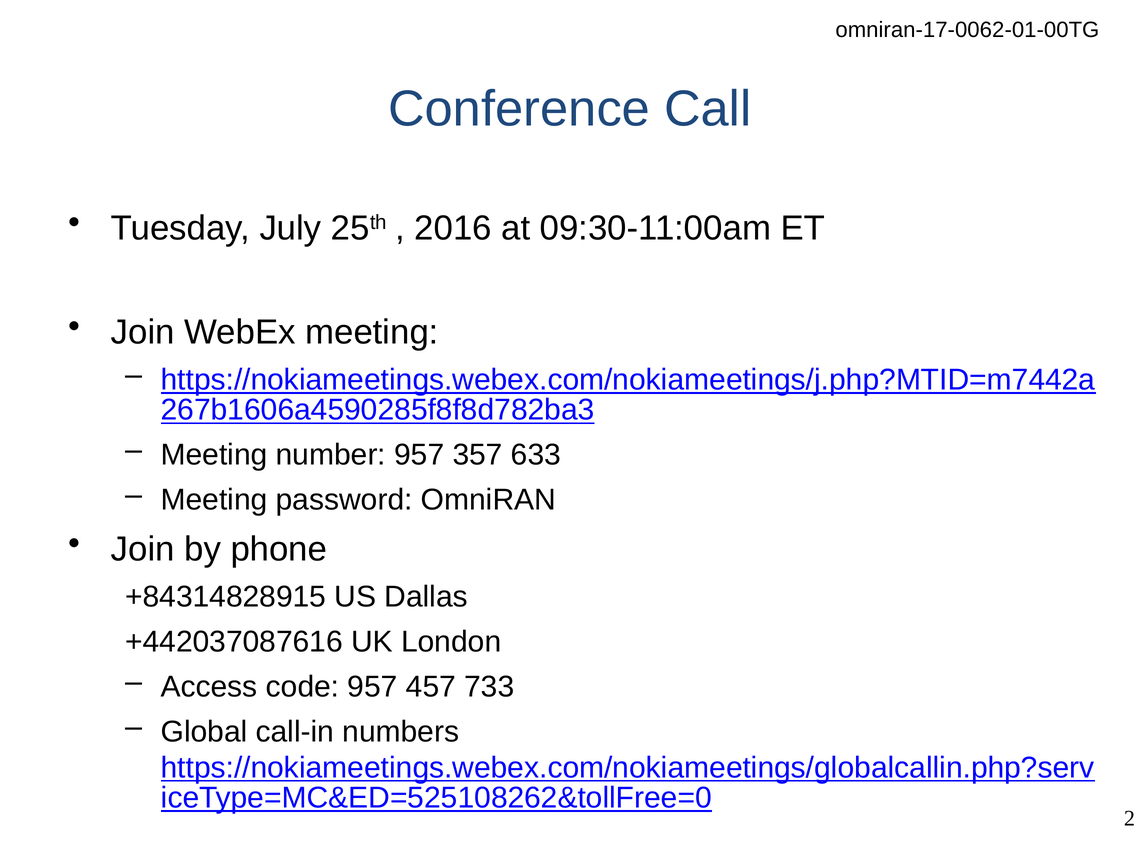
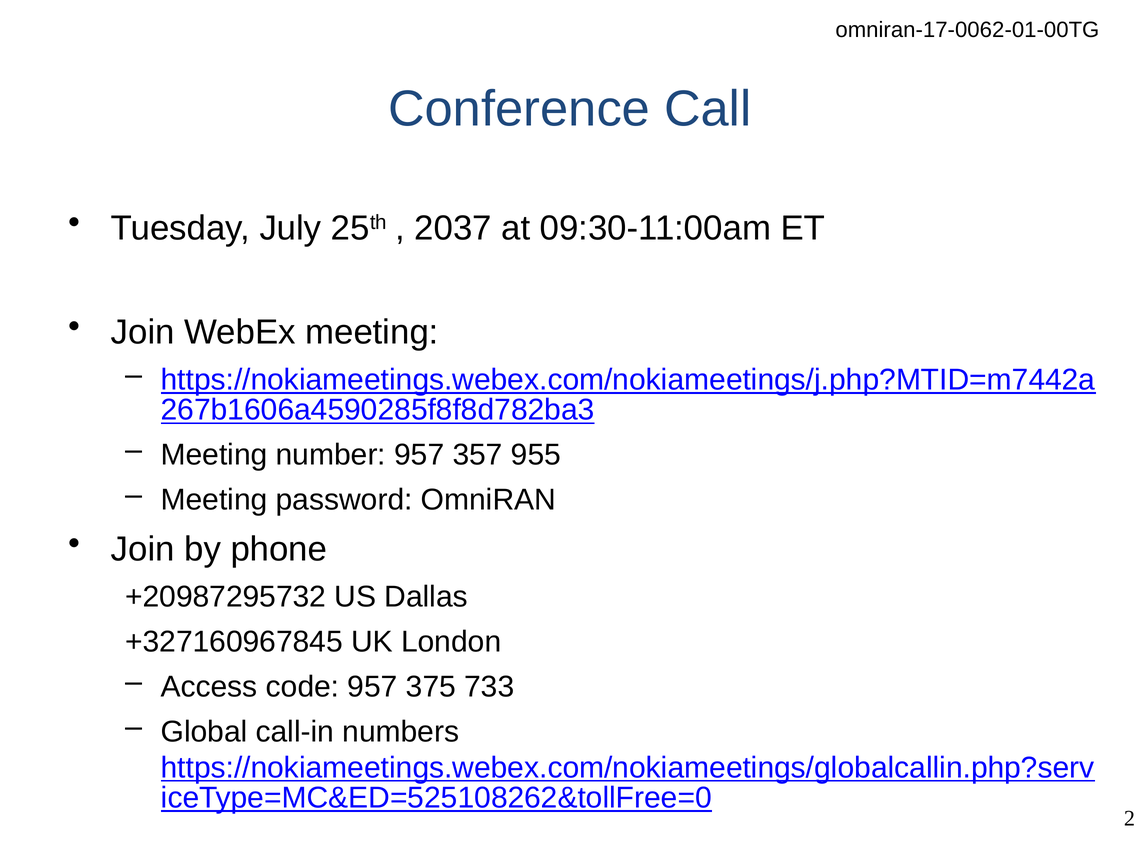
2016: 2016 -> 2037
633: 633 -> 955
+84314828915: +84314828915 -> +20987295732
+442037087616: +442037087616 -> +327160967845
457: 457 -> 375
